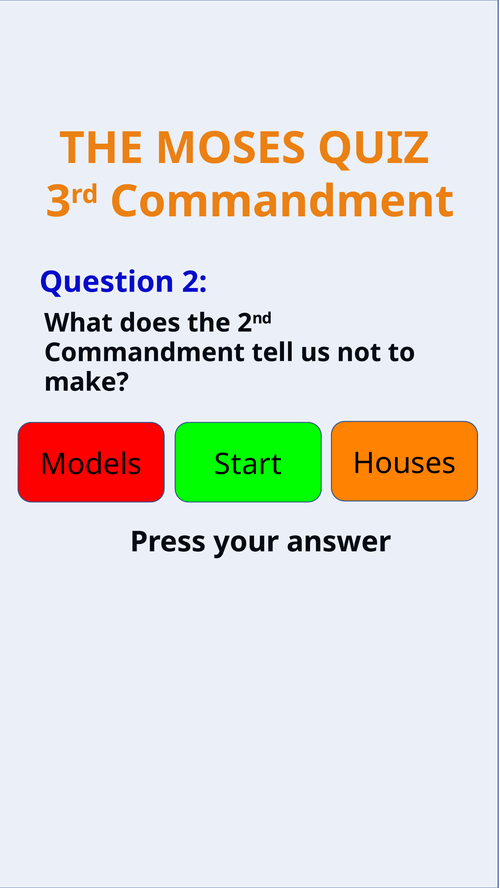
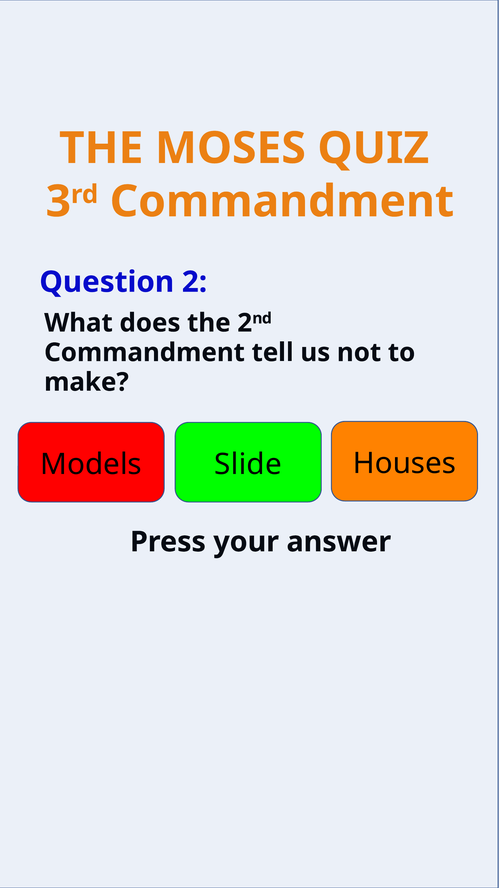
Start: Start -> Slide
